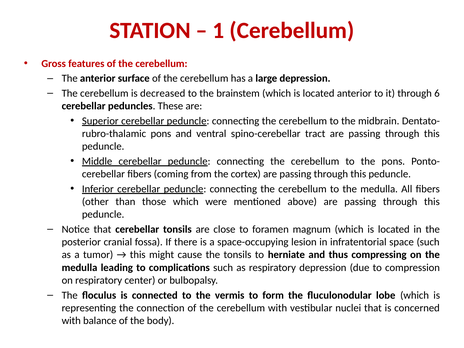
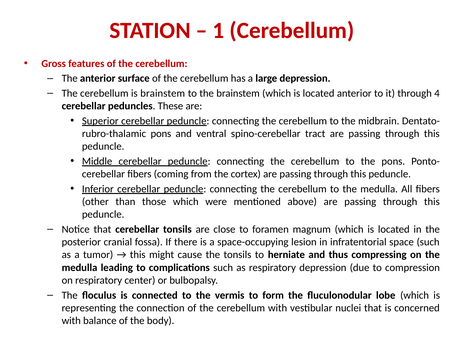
is decreased: decreased -> brainstem
6: 6 -> 4
